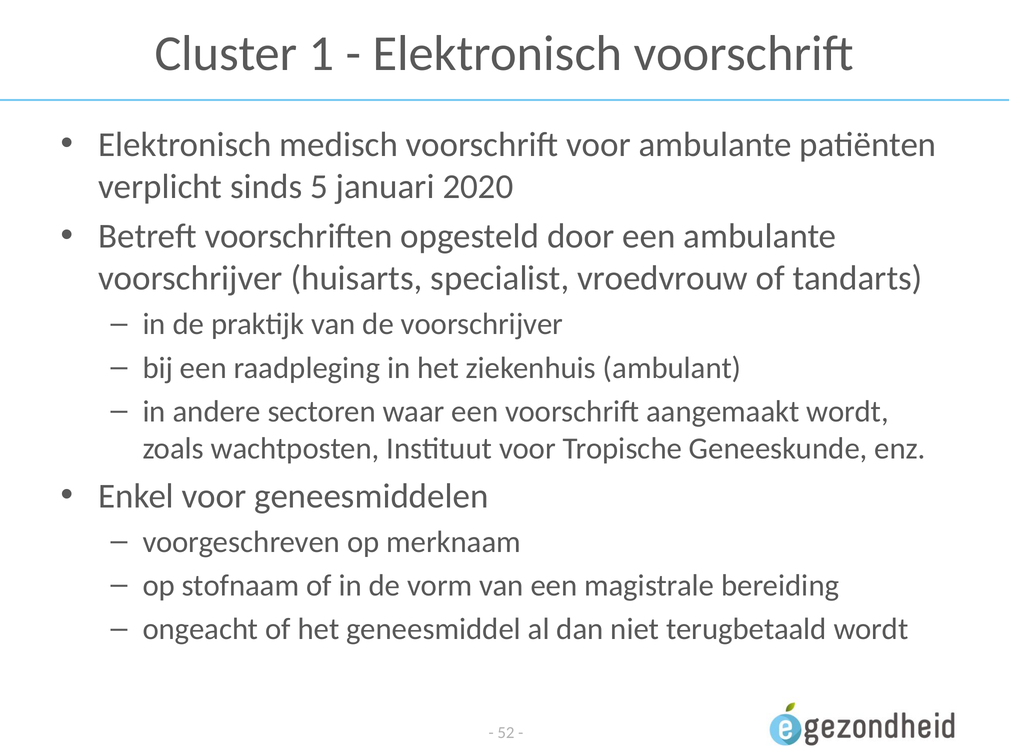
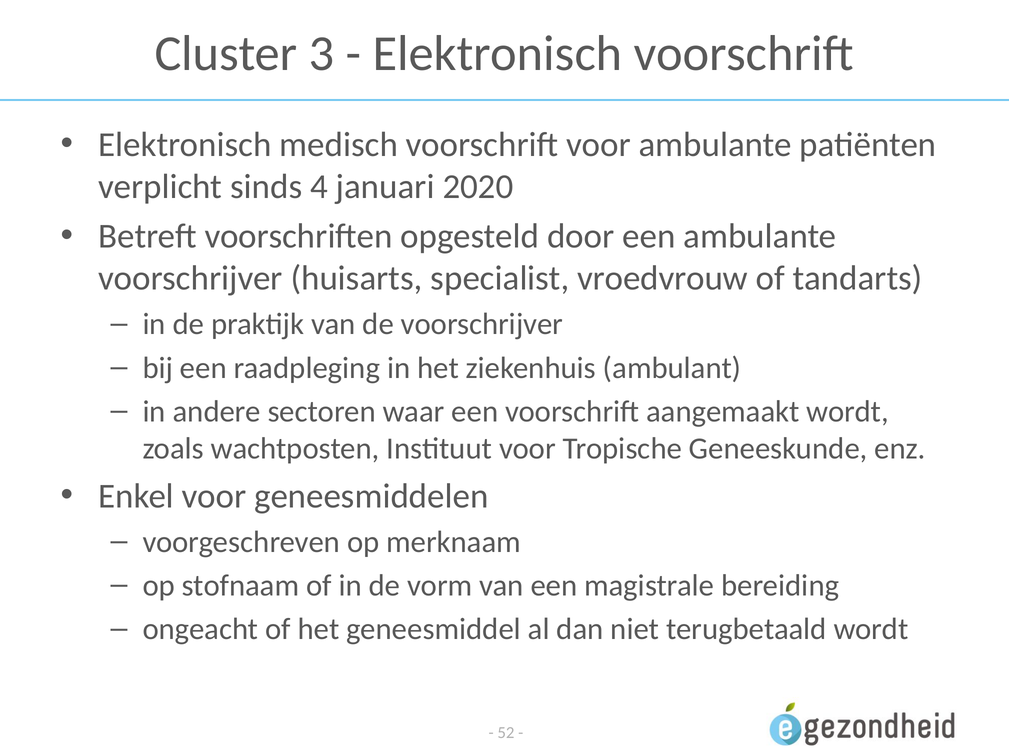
1: 1 -> 3
5: 5 -> 4
